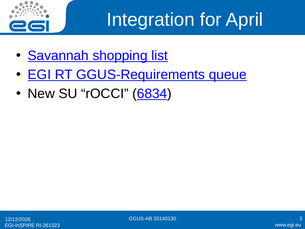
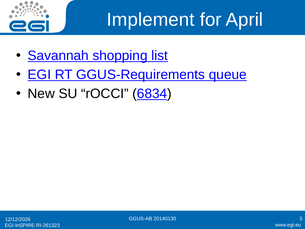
Integration: Integration -> Implement
